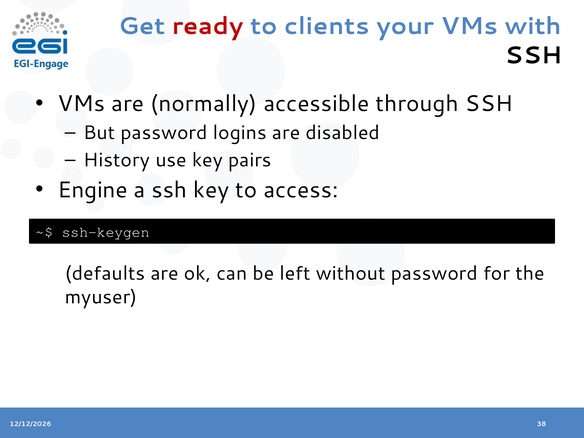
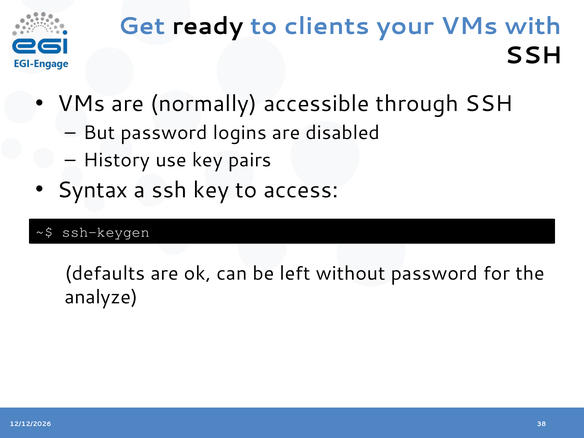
ready colour: red -> black
Engine: Engine -> Syntax
myuser: myuser -> analyze
